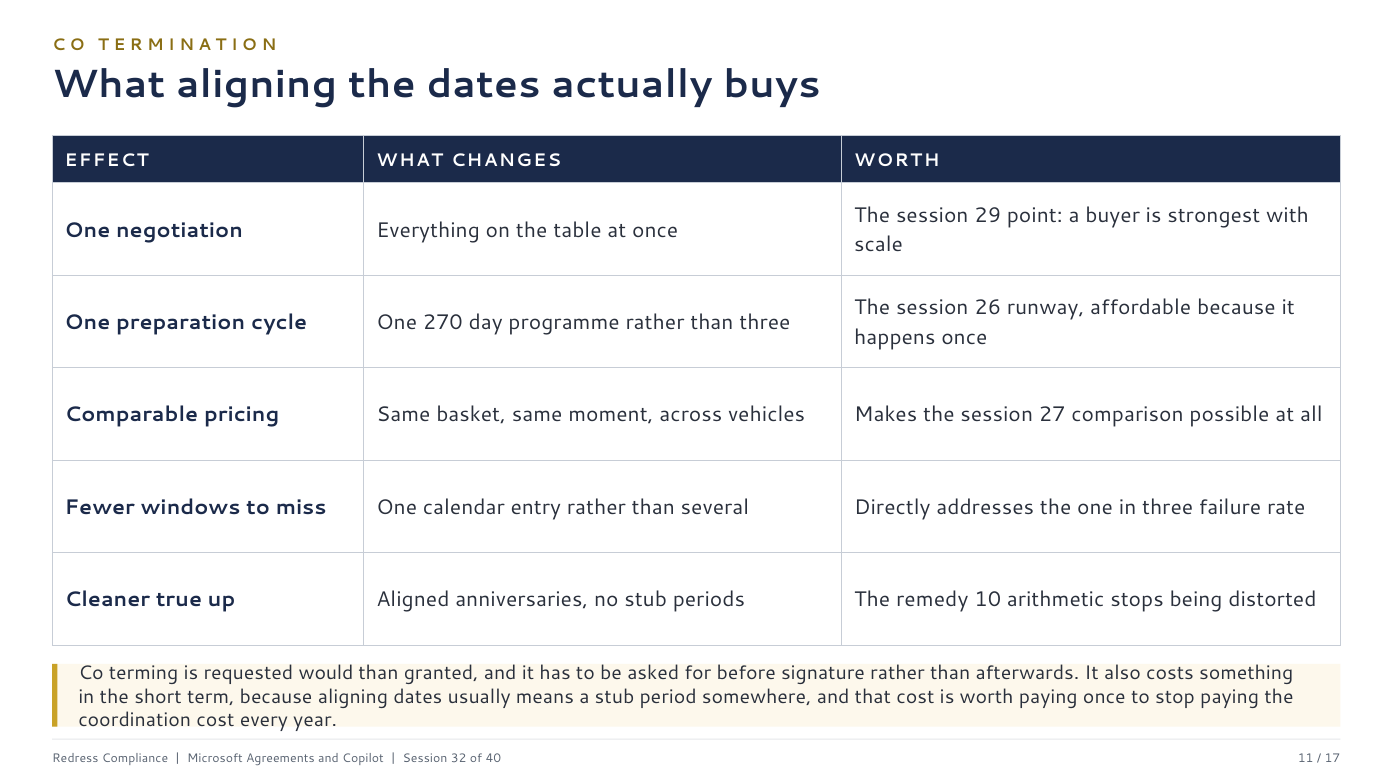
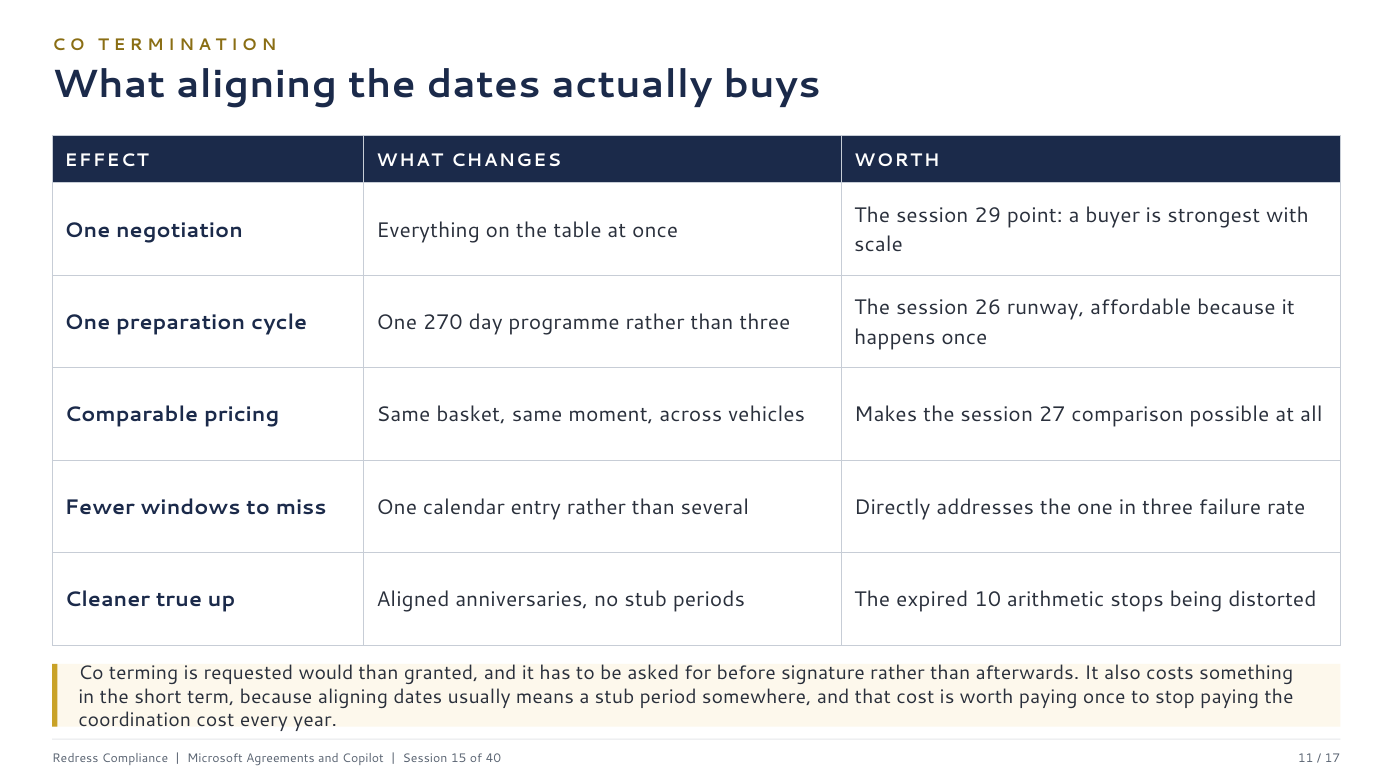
remedy: remedy -> expired
32: 32 -> 15
